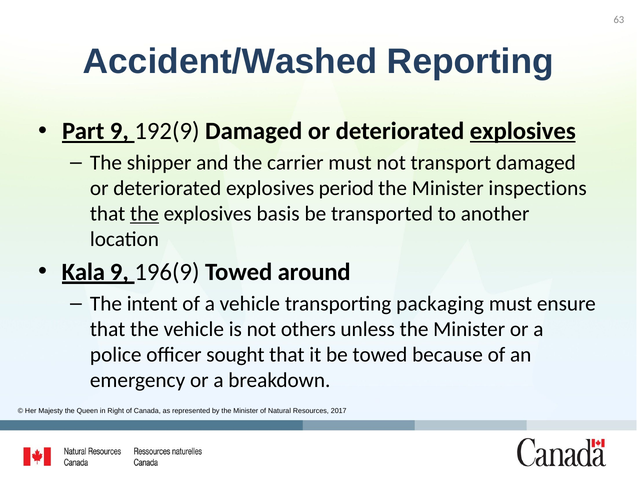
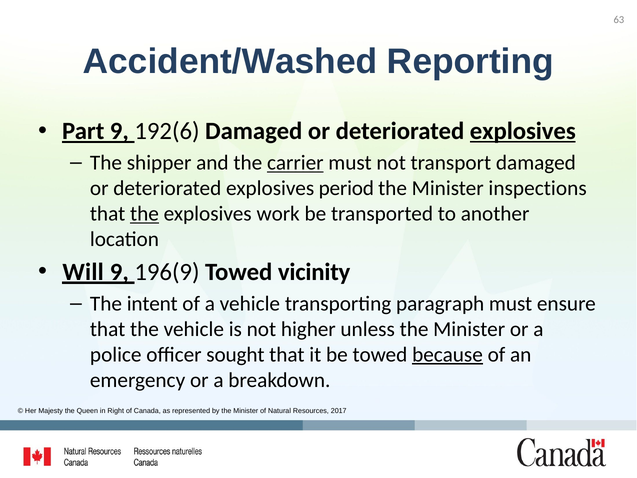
192(9: 192(9 -> 192(6
carrier underline: none -> present
basis: basis -> work
Kala: Kala -> Will
around: around -> vicinity
packaging: packaging -> paragraph
others: others -> higher
because underline: none -> present
